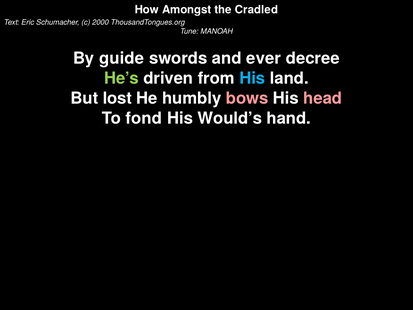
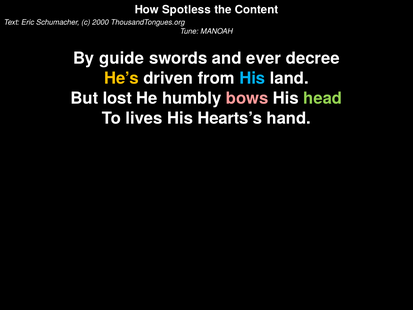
Amongst: Amongst -> Spotless
Cradled: Cradled -> Content
He’s colour: light green -> yellow
head colour: pink -> light green
fond: fond -> lives
Would’s: Would’s -> Hearts’s
